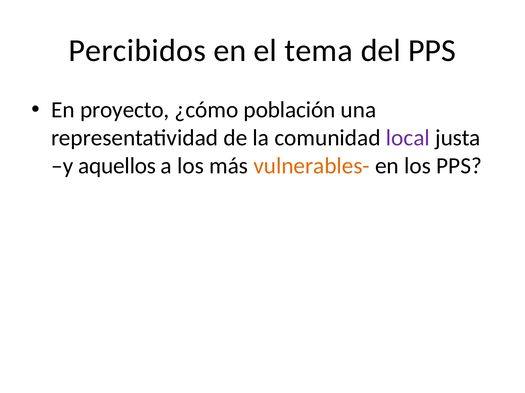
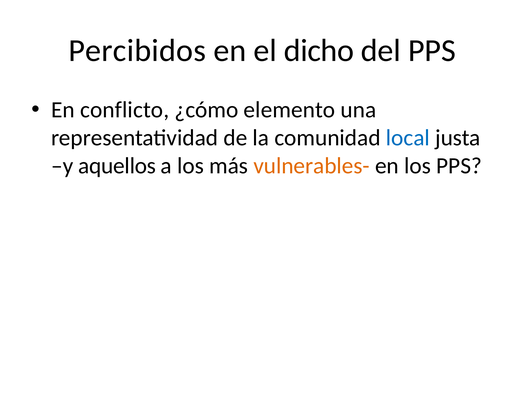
tema: tema -> dicho
proyecto: proyecto -> conflicto
población: población -> elemento
local colour: purple -> blue
